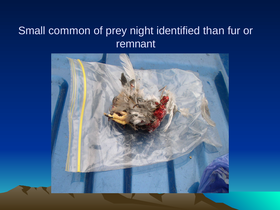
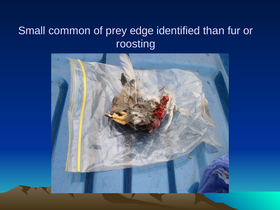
night: night -> edge
remnant: remnant -> roosting
